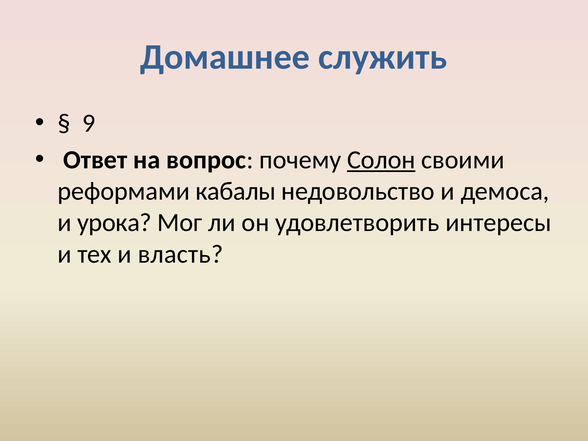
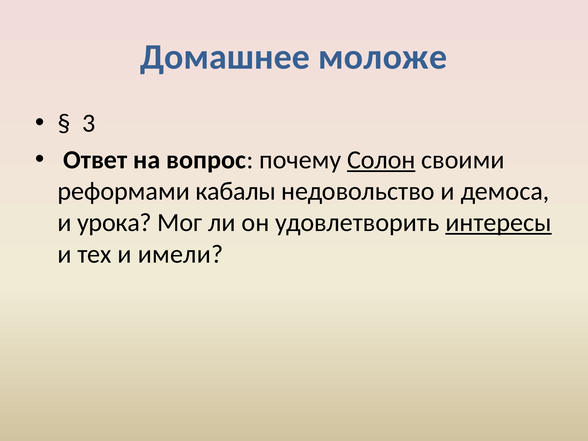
служить: служить -> моложе
9: 9 -> 3
интересы underline: none -> present
власть: власть -> имели
